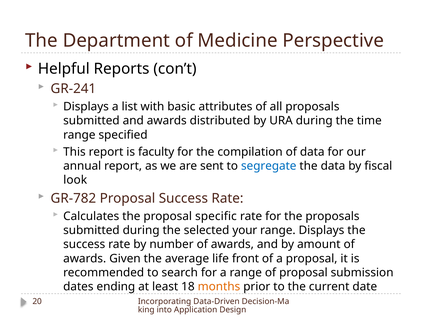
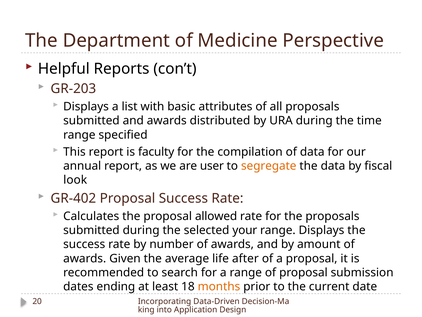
GR-241: GR-241 -> GR-203
sent: sent -> user
segregate colour: blue -> orange
GR-782: GR-782 -> GR-402
specific: specific -> allowed
front: front -> after
